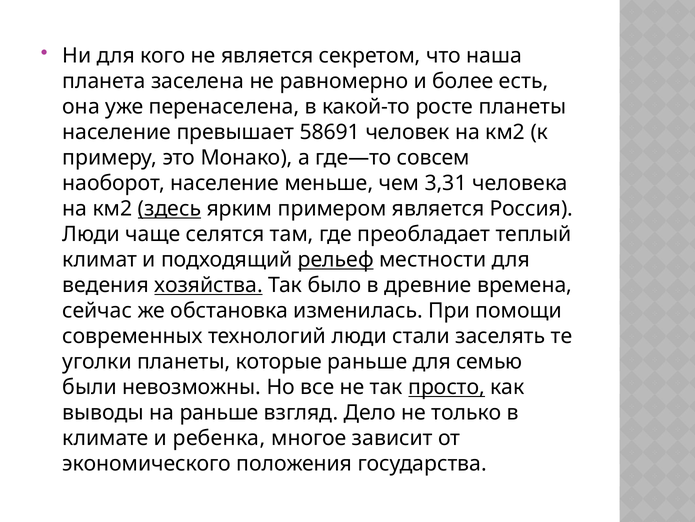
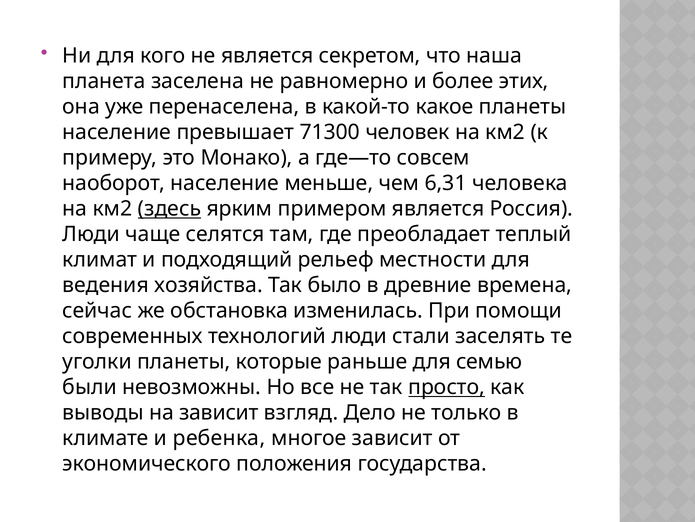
есть: есть -> этих
росте: росте -> какое
58691: 58691 -> 71300
3,31: 3,31 -> 6,31
рельеф underline: present -> none
хозяйства underline: present -> none
на раньше: раньше -> зависит
